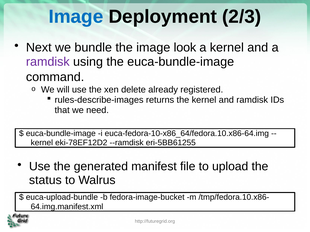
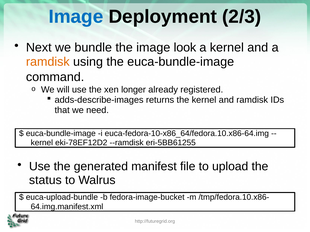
ramdisk at (48, 62) colour: purple -> orange
delete: delete -> longer
rules-describe-images: rules-describe-images -> adds-describe-images
